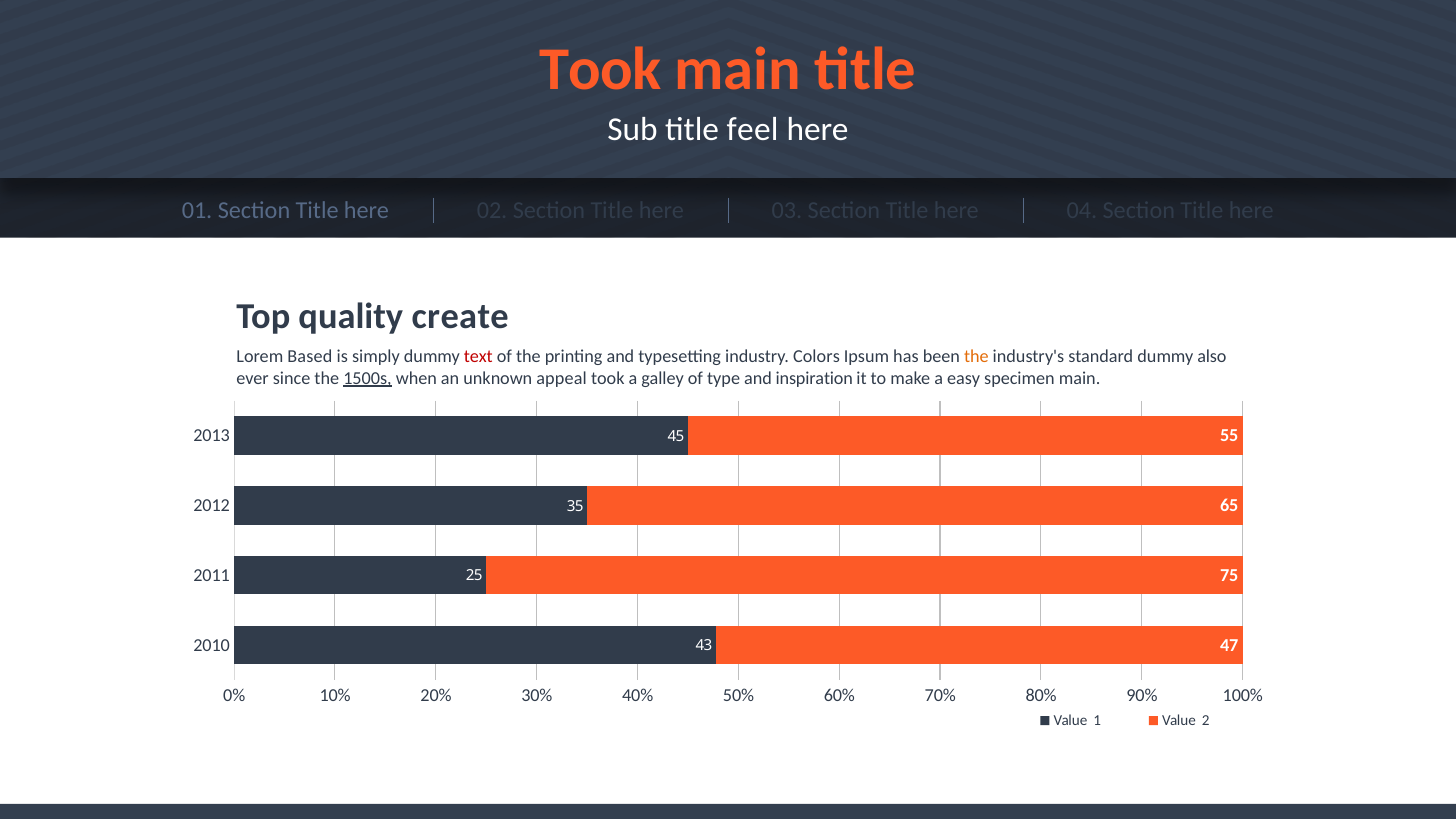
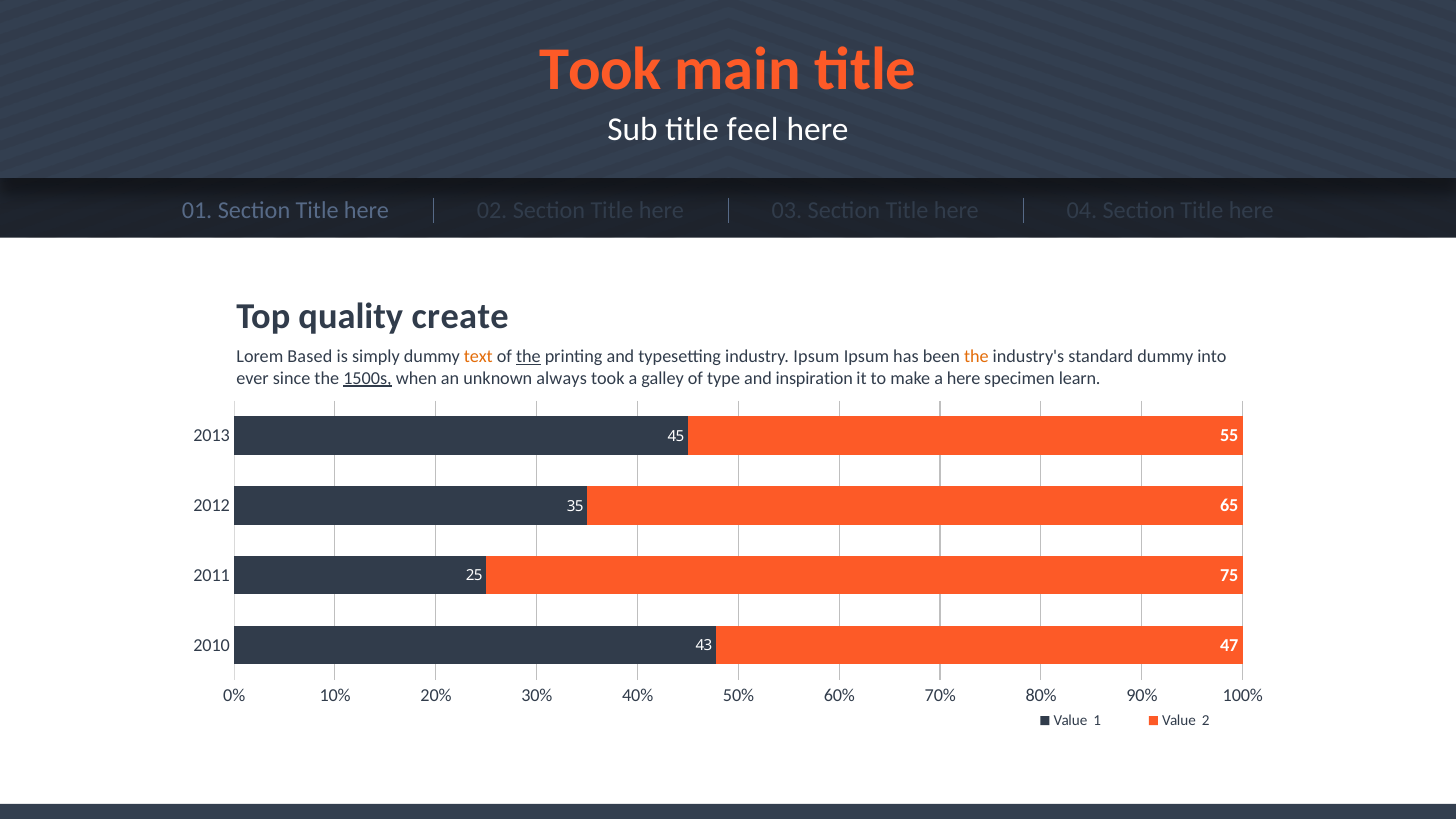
text colour: red -> orange
the at (528, 356) underline: none -> present
industry Colors: Colors -> Ipsum
also: also -> into
appeal: appeal -> always
a easy: easy -> here
specimen main: main -> learn
